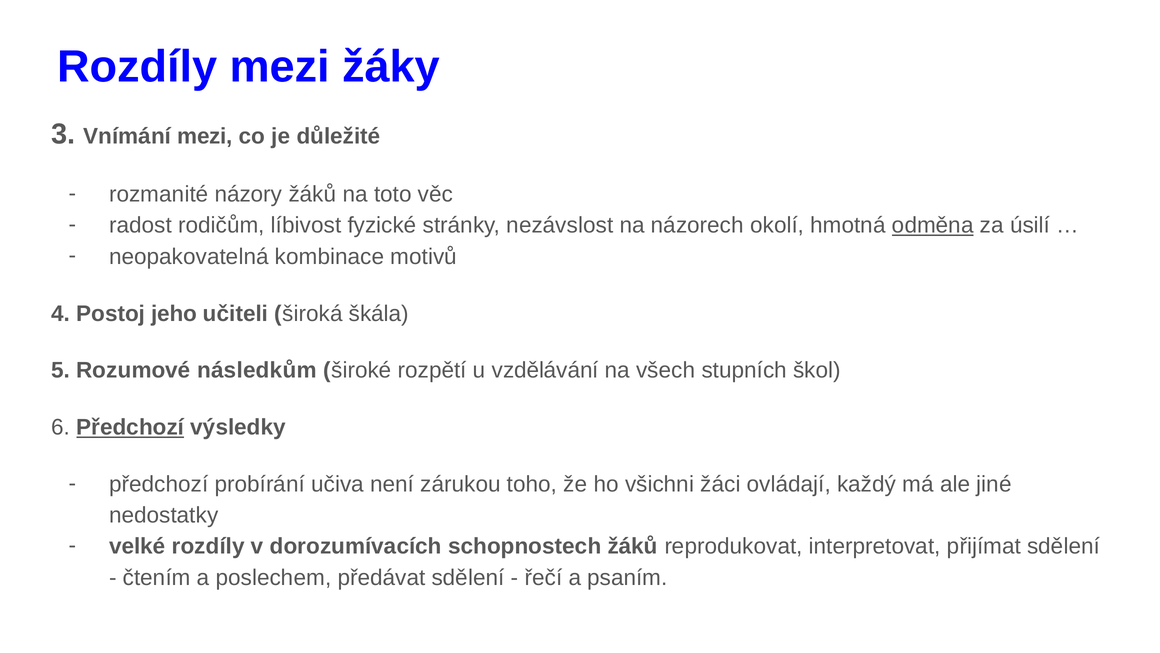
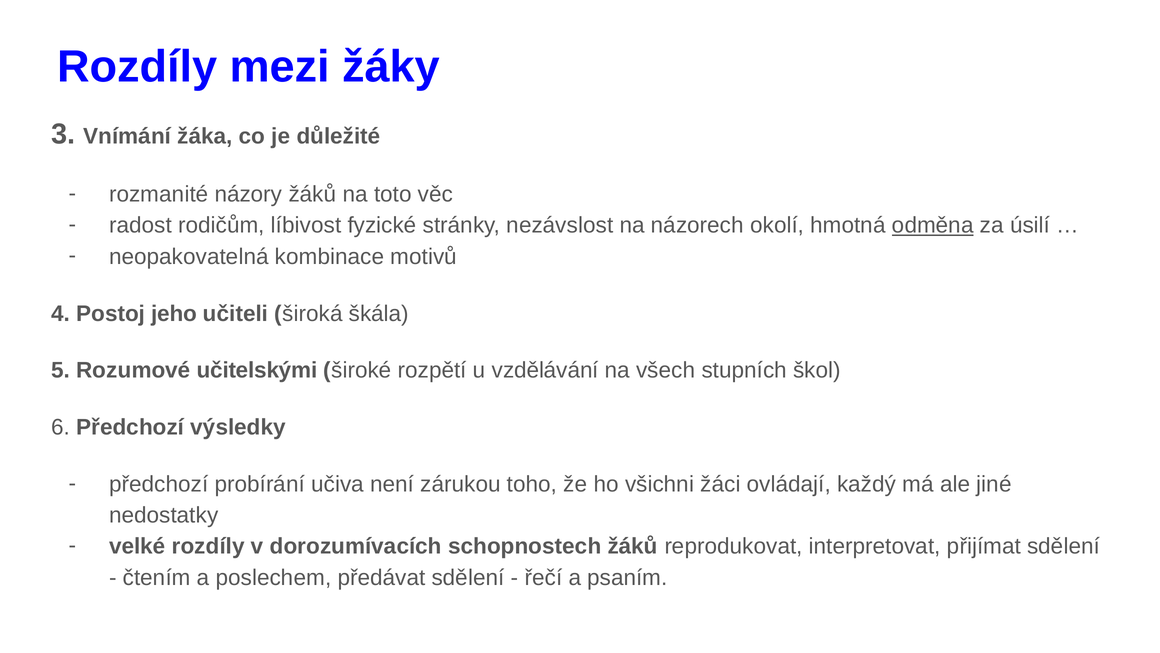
Vnímání mezi: mezi -> žáka
následkům: následkům -> učitelskými
Předchozí at (130, 427) underline: present -> none
